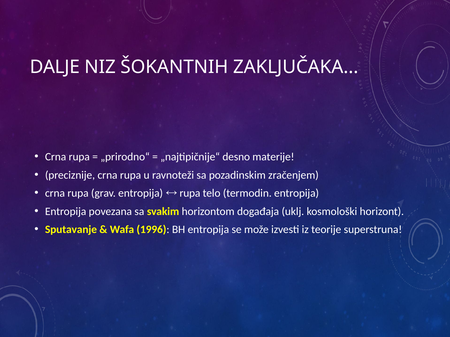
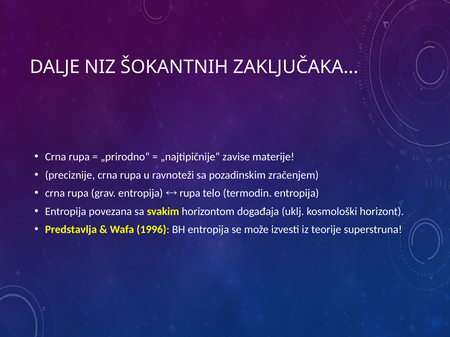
desno: desno -> zavise
Sputavanje: Sputavanje -> Predstavlja
